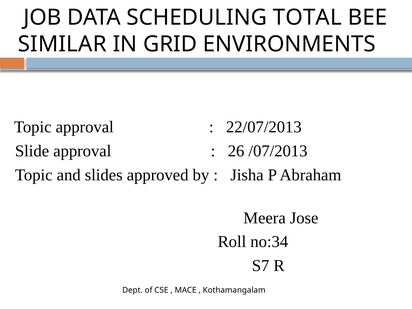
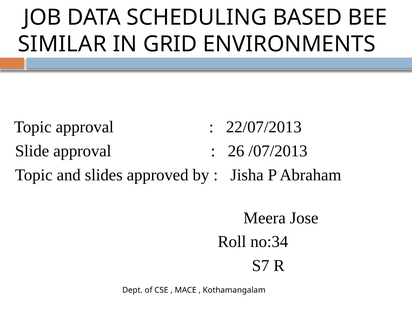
TOTAL: TOTAL -> BASED
